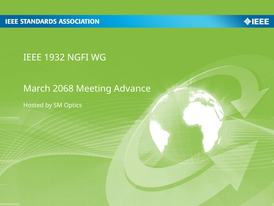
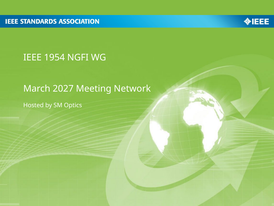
1932: 1932 -> 1954
2068: 2068 -> 2027
Advance: Advance -> Network
